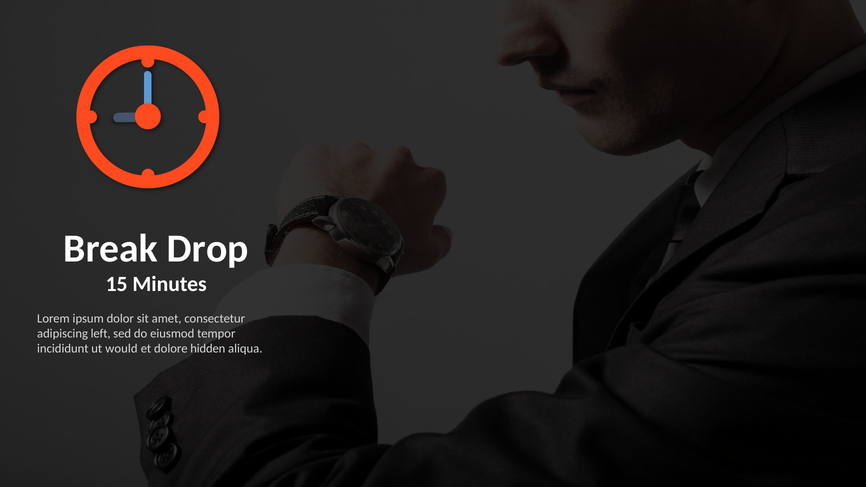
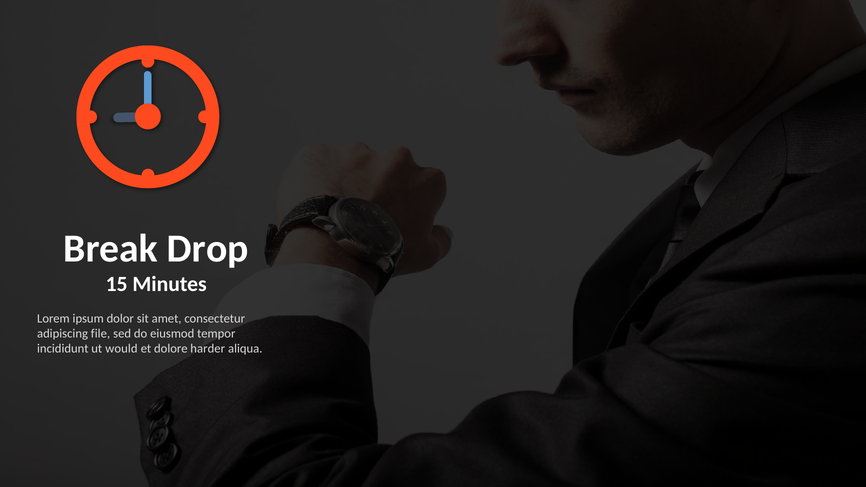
left: left -> file
hidden: hidden -> harder
